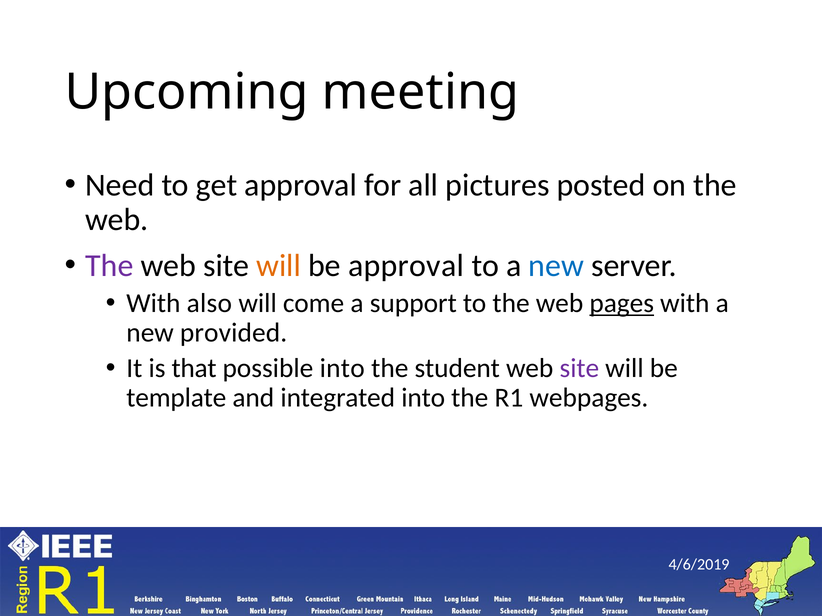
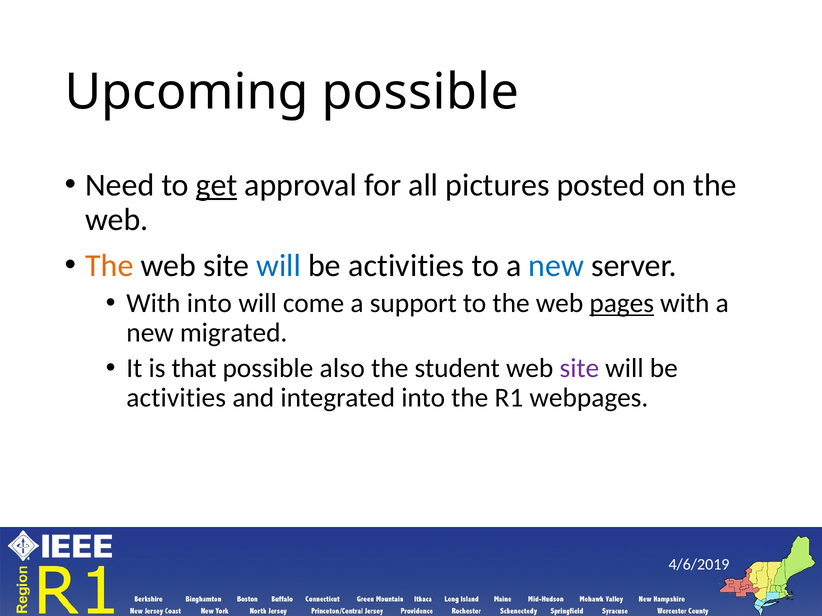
Upcoming meeting: meeting -> possible
get underline: none -> present
The at (109, 266) colour: purple -> orange
will at (279, 266) colour: orange -> blue
approval at (406, 266): approval -> activities
With also: also -> into
provided: provided -> migrated
possible into: into -> also
template at (176, 398): template -> activities
